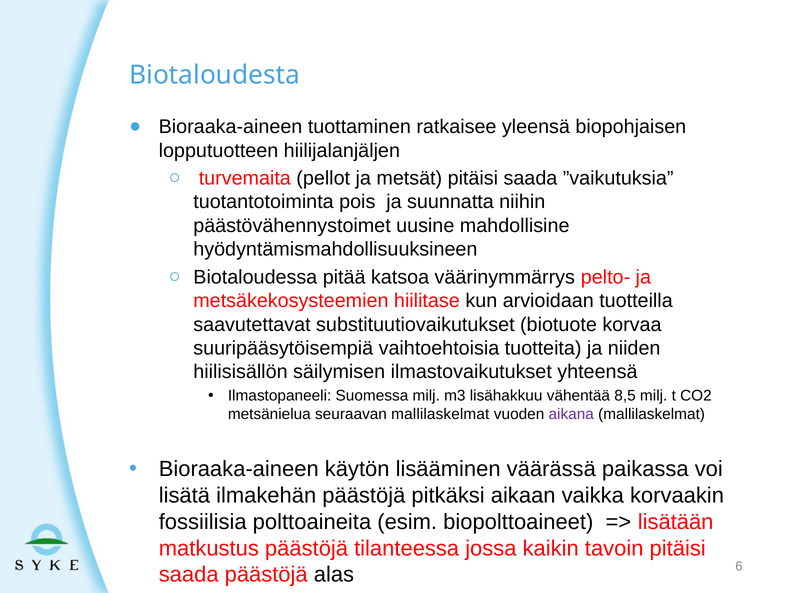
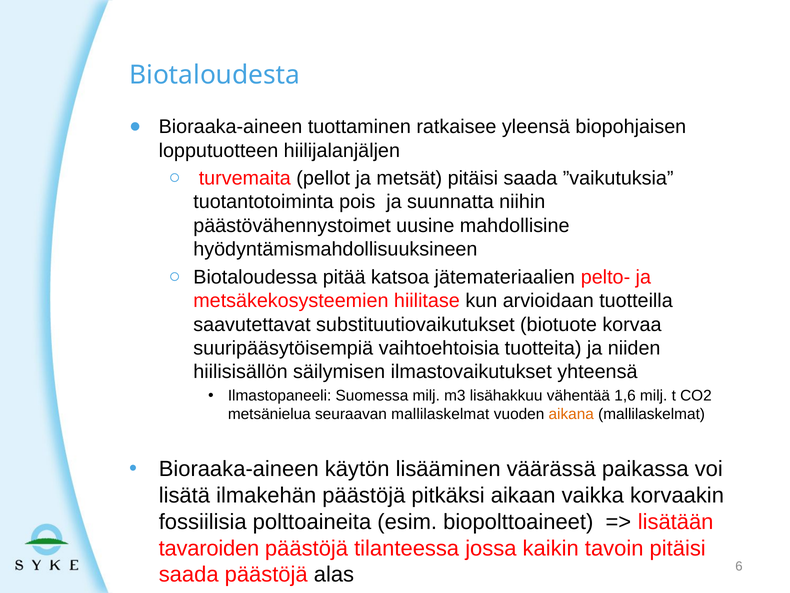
väärinymmärrys: väärinymmärrys -> jätemateriaalien
8,5: 8,5 -> 1,6
aikana colour: purple -> orange
matkustus: matkustus -> tavaroiden
